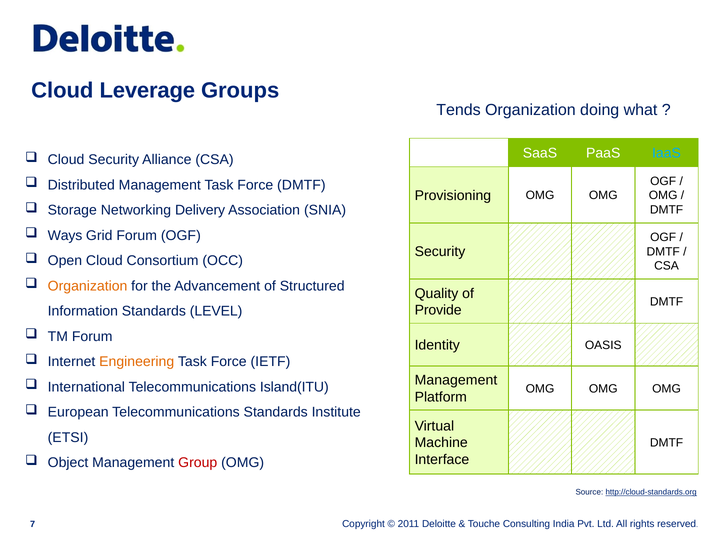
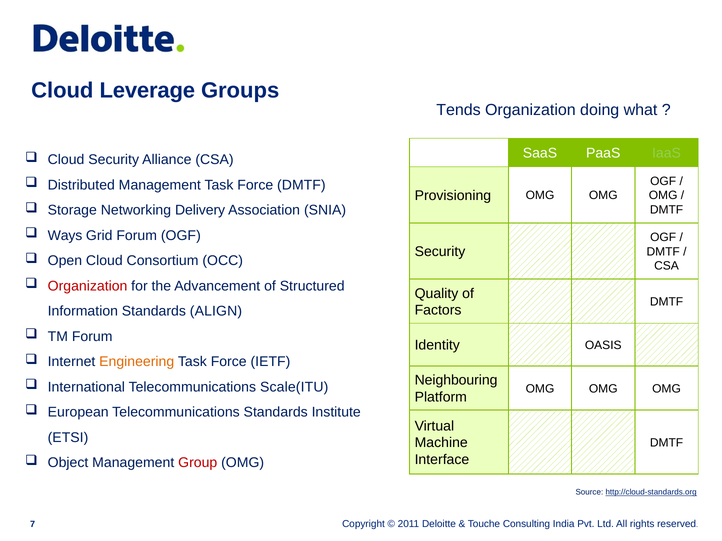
IaaS colour: light blue -> light green
Organization at (88, 286) colour: orange -> red
Provide: Provide -> Factors
LEVEL: LEVEL -> ALIGN
Management at (456, 381): Management -> Neighbouring
Island(ITU: Island(ITU -> Scale(ITU
